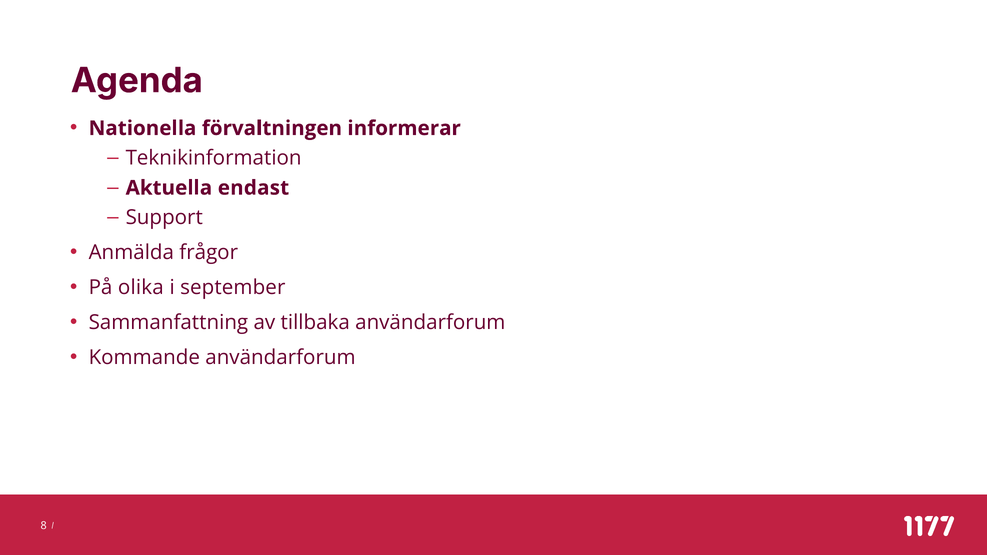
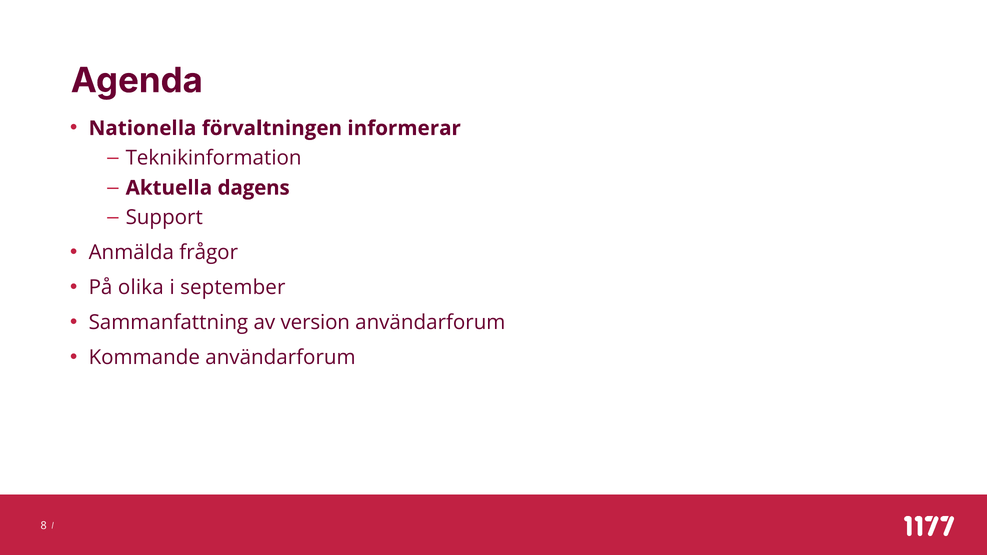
endast: endast -> dagens
tillbaka: tillbaka -> version
